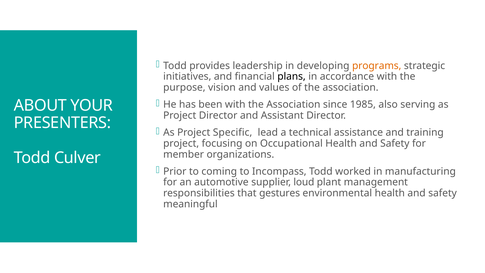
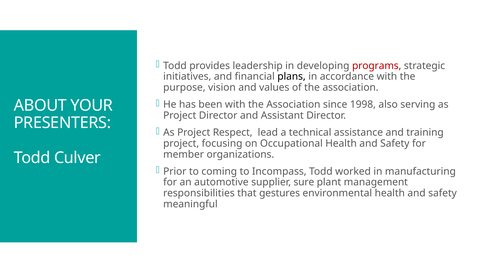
programs colour: orange -> red
1985: 1985 -> 1998
Specific: Specific -> Respect
loud: loud -> sure
